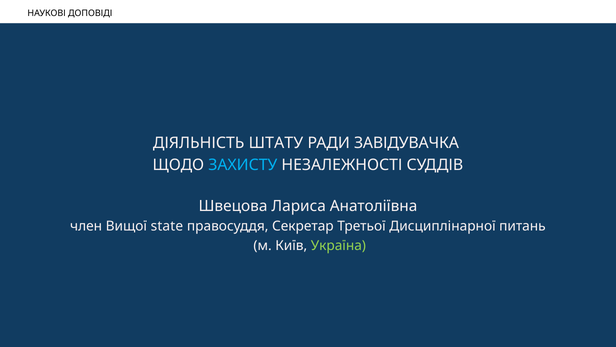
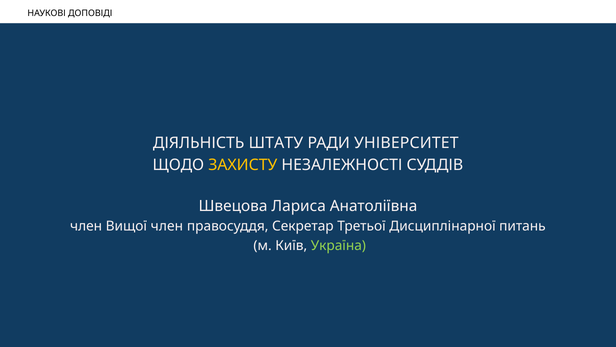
ЗАВІДУВАЧКА: ЗАВІДУВАЧКА -> УНІВЕРСИТЕТ
ЗАХИСТУ colour: light blue -> yellow
Вищої state: state -> член
